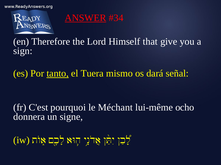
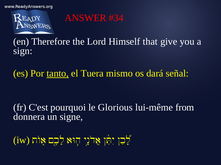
ANSWER underline: present -> none
Méchant: Méchant -> Glorious
ocho: ocho -> from
